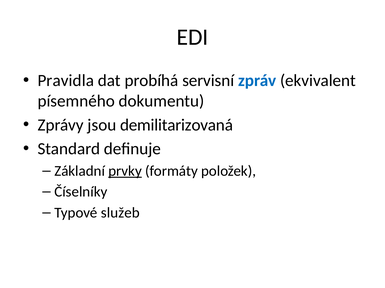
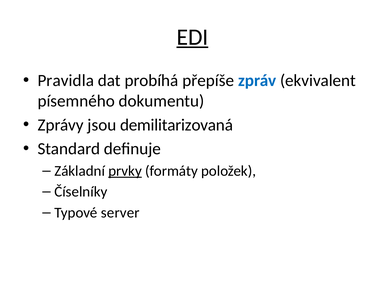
EDI underline: none -> present
servisní: servisní -> přepíše
služeb: služeb -> server
